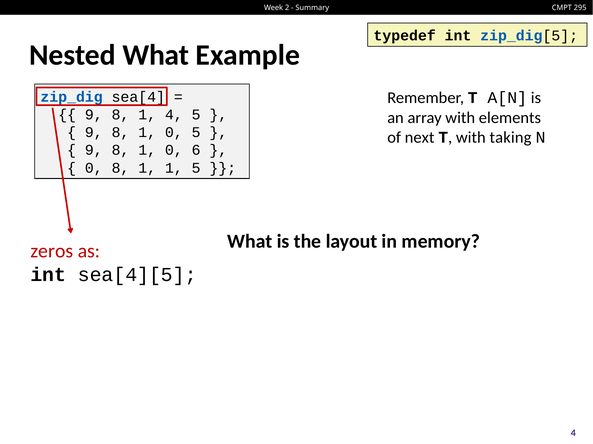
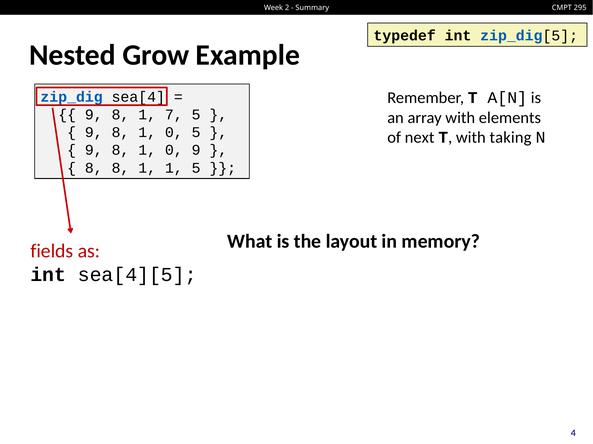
Nested What: What -> Grow
1 4: 4 -> 7
0 6: 6 -> 9
0 at (94, 168): 0 -> 8
zeros: zeros -> fields
